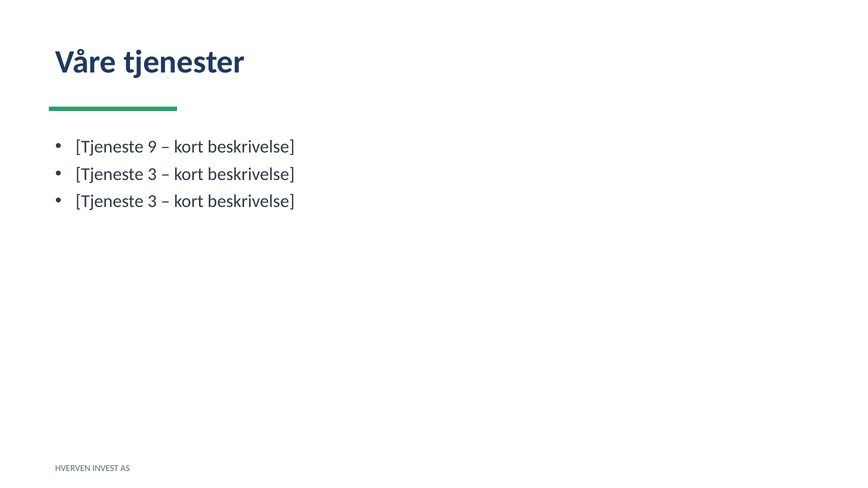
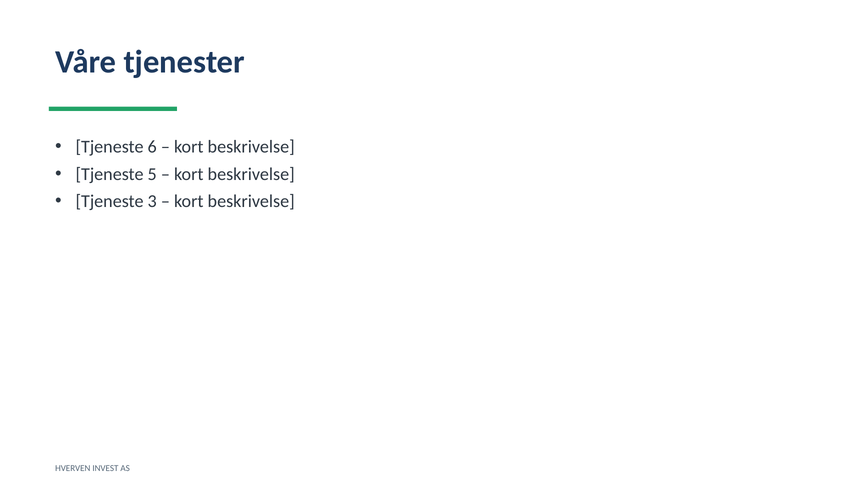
9: 9 -> 6
3 at (152, 174): 3 -> 5
